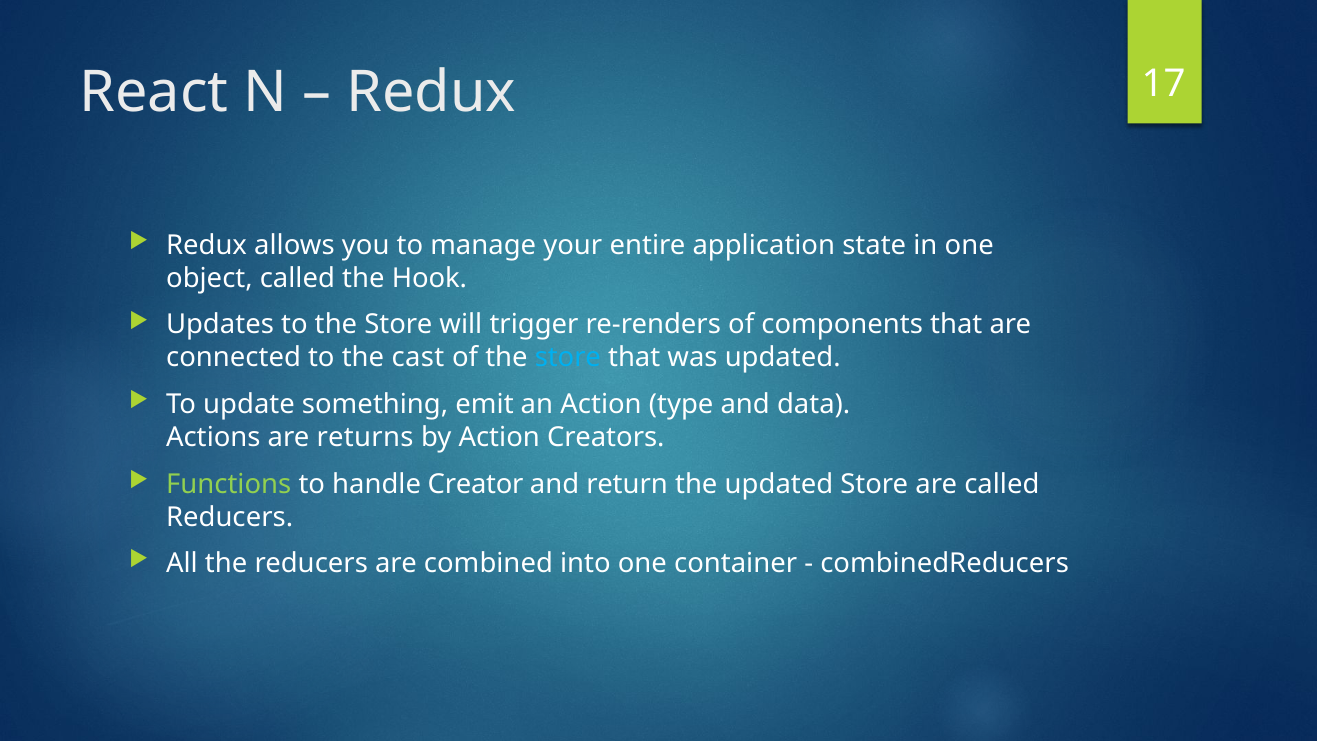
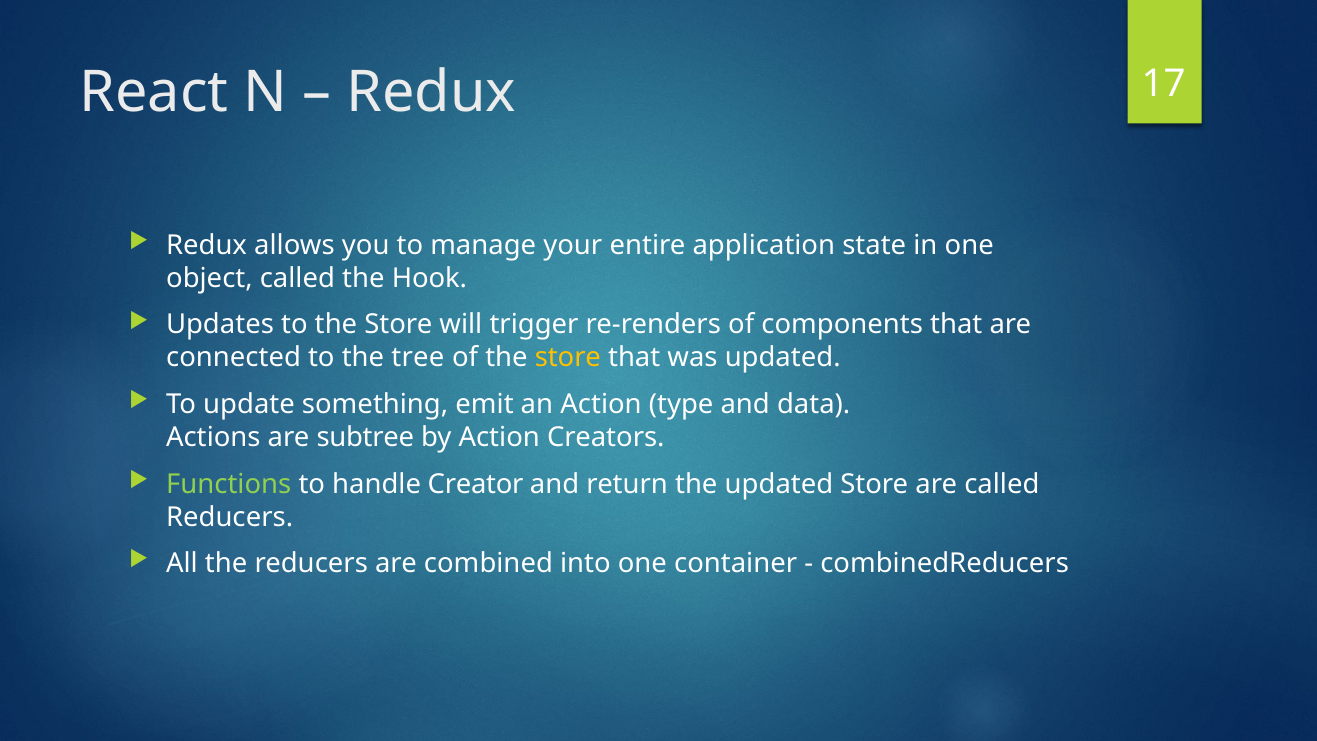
cast: cast -> tree
store at (568, 358) colour: light blue -> yellow
returns: returns -> subtree
